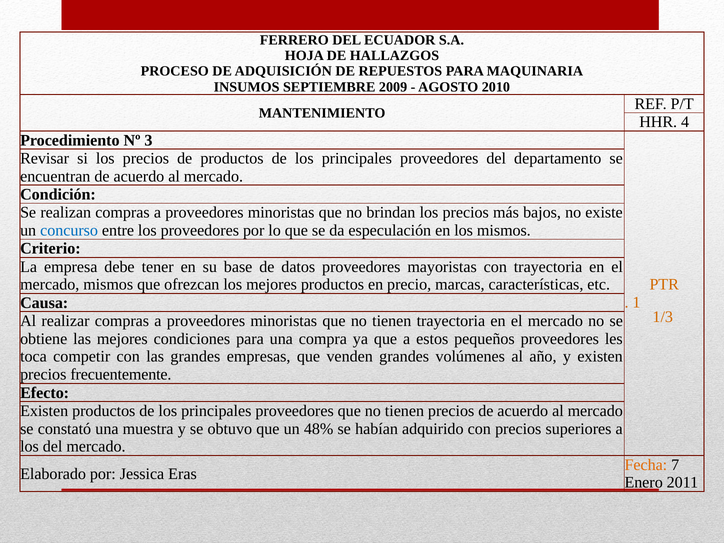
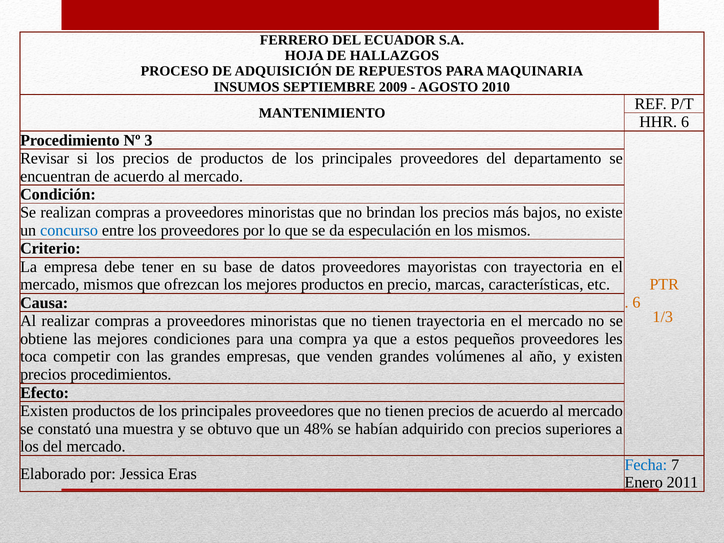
HHR 4: 4 -> 6
1 at (636, 302): 1 -> 6
frecuentemente: frecuentemente -> procedimientos
Fecha colour: orange -> blue
